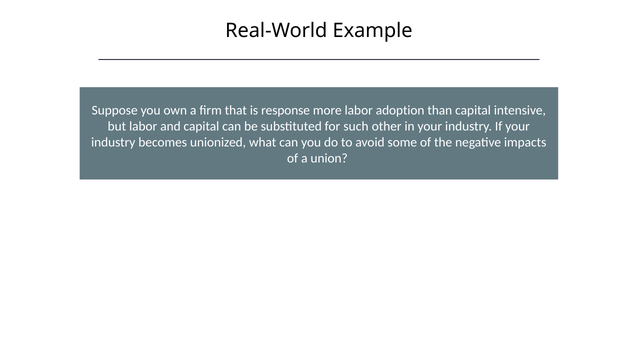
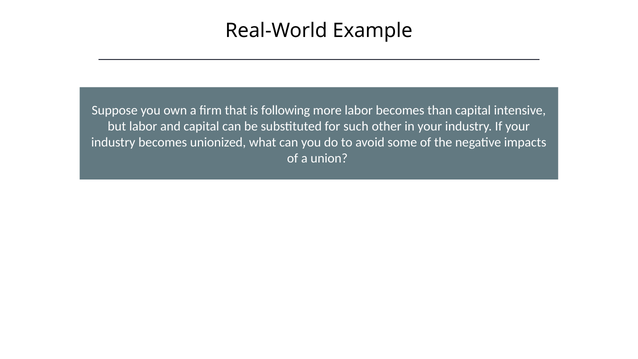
response: response -> following
labor adoption: adoption -> becomes
